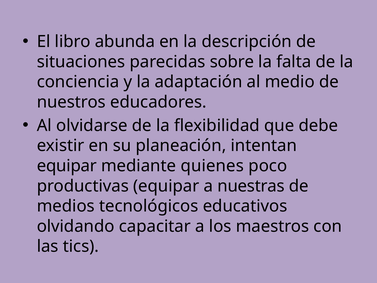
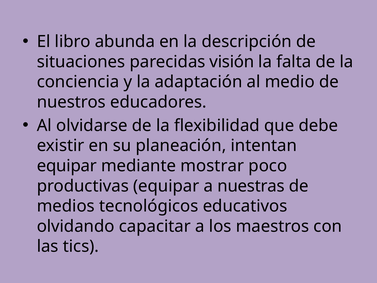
sobre: sobre -> visión
quienes: quienes -> mostrar
